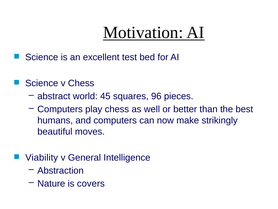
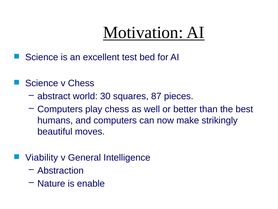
45: 45 -> 30
96: 96 -> 87
covers: covers -> enable
